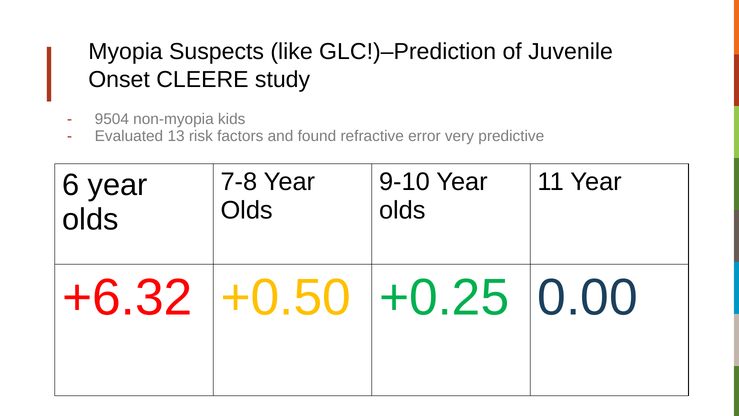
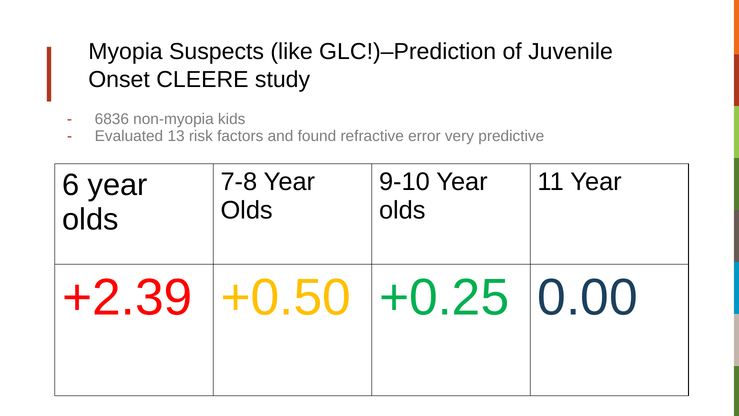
9504: 9504 -> 6836
+6.32: +6.32 -> +2.39
